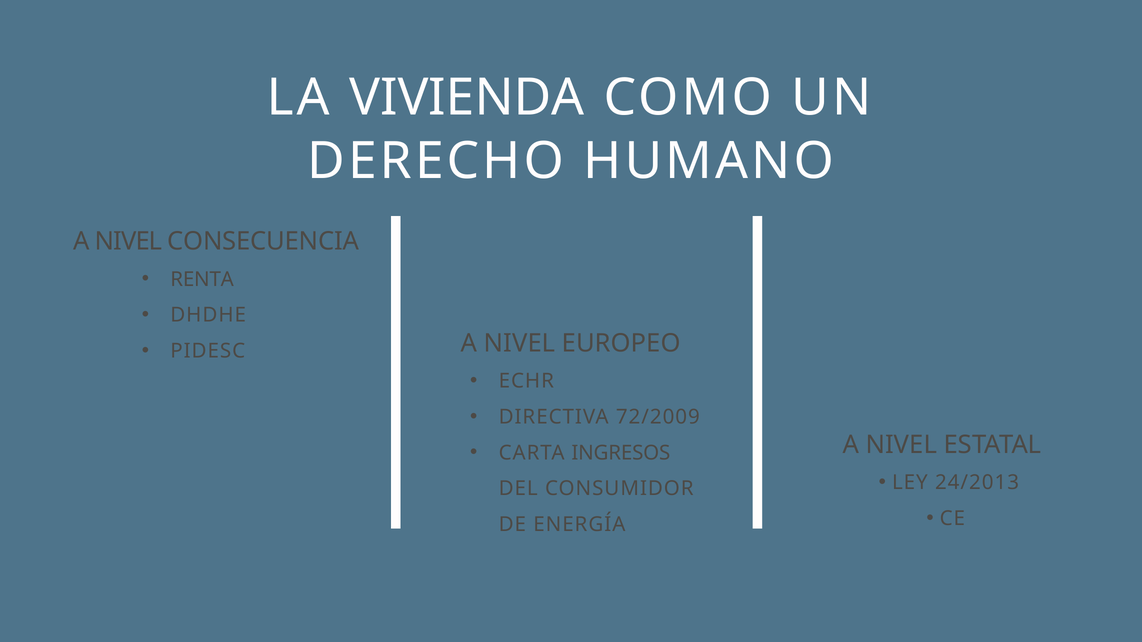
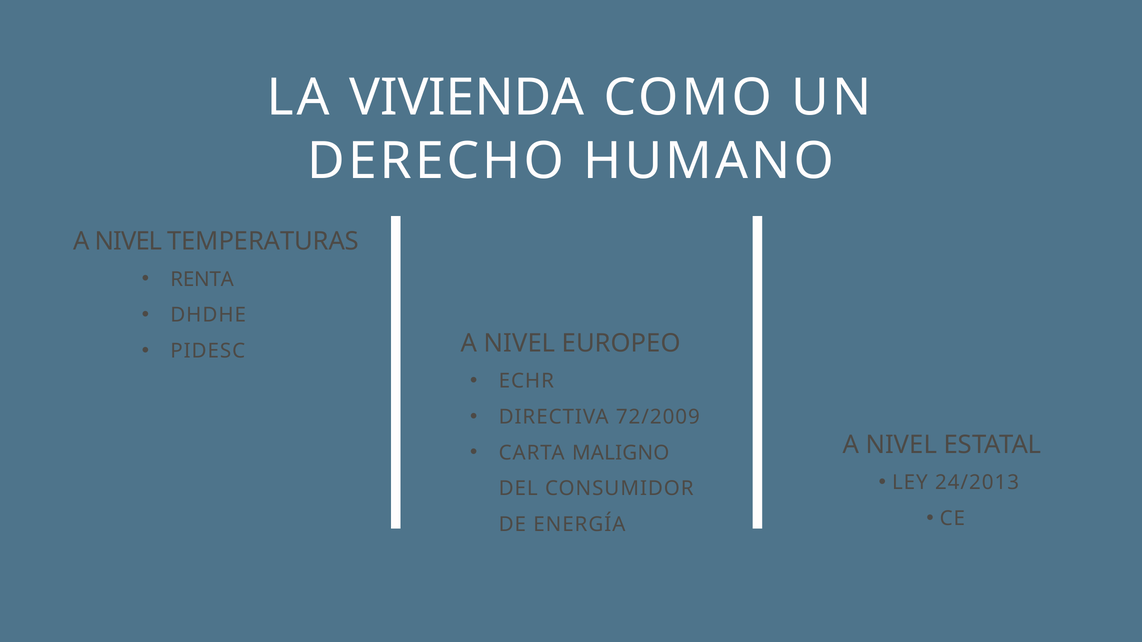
CONSECUENCIA: CONSECUENCIA -> TEMPERATURAS
INGRESOS: INGRESOS -> MALIGNO
